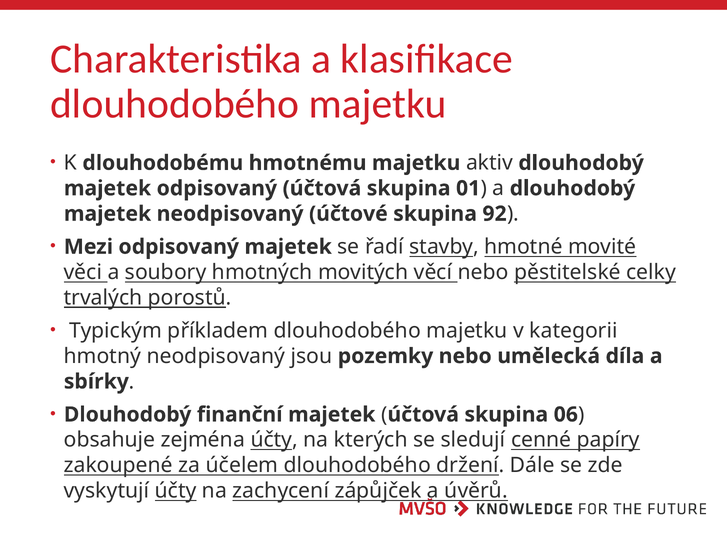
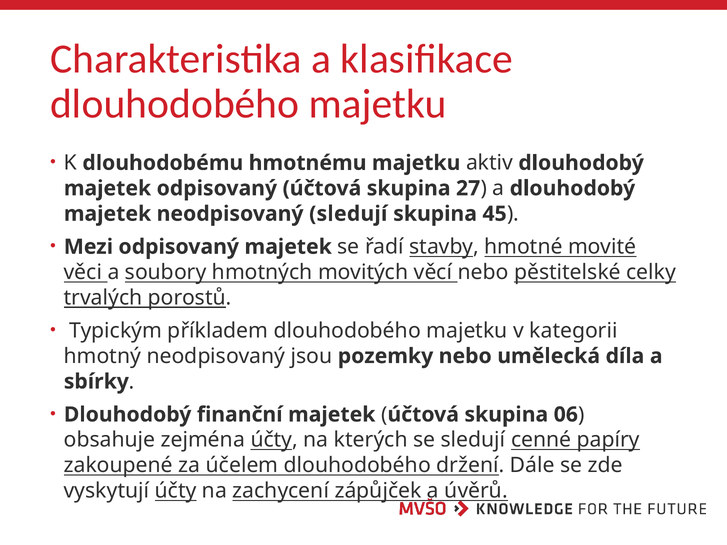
01: 01 -> 27
neodpisovaný účtové: účtové -> sledují
92: 92 -> 45
